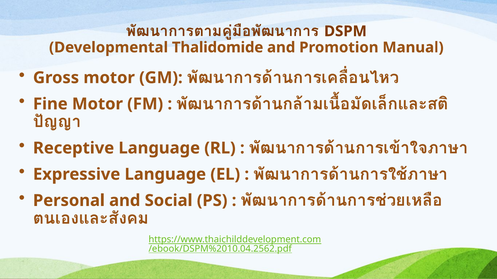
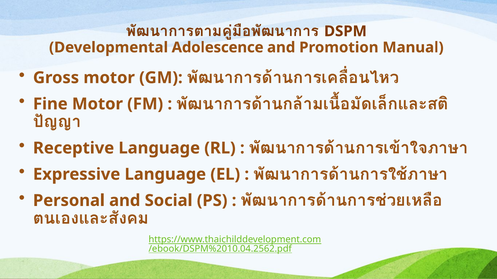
Thalidomide: Thalidomide -> Adolescence
